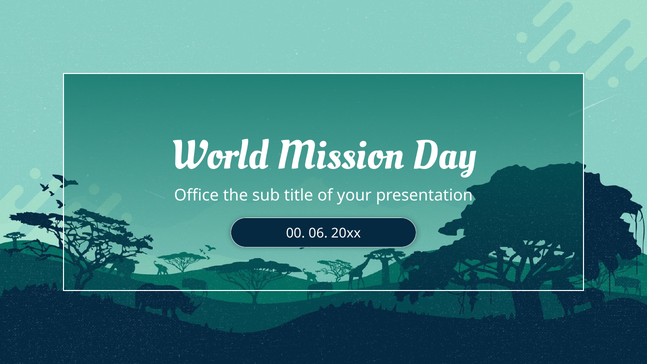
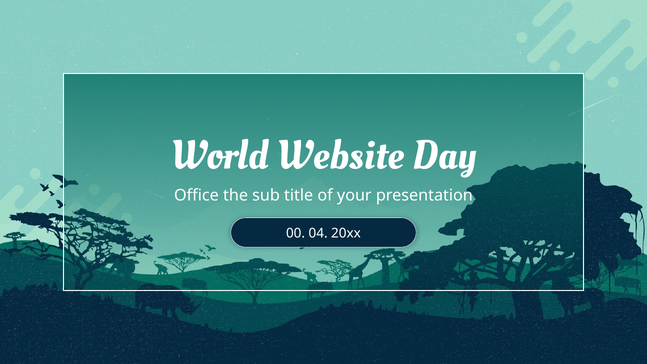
Mission: Mission -> Website
06: 06 -> 04
